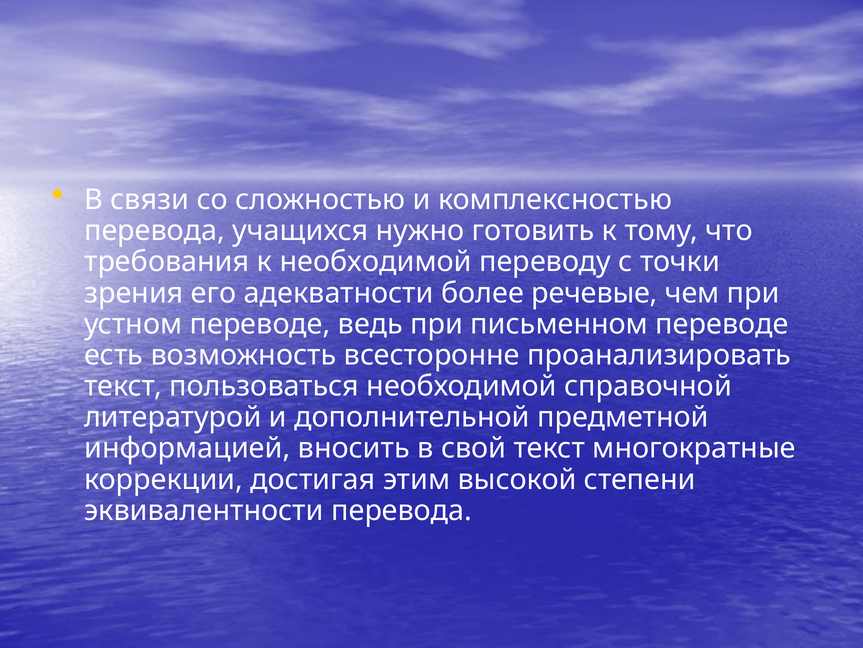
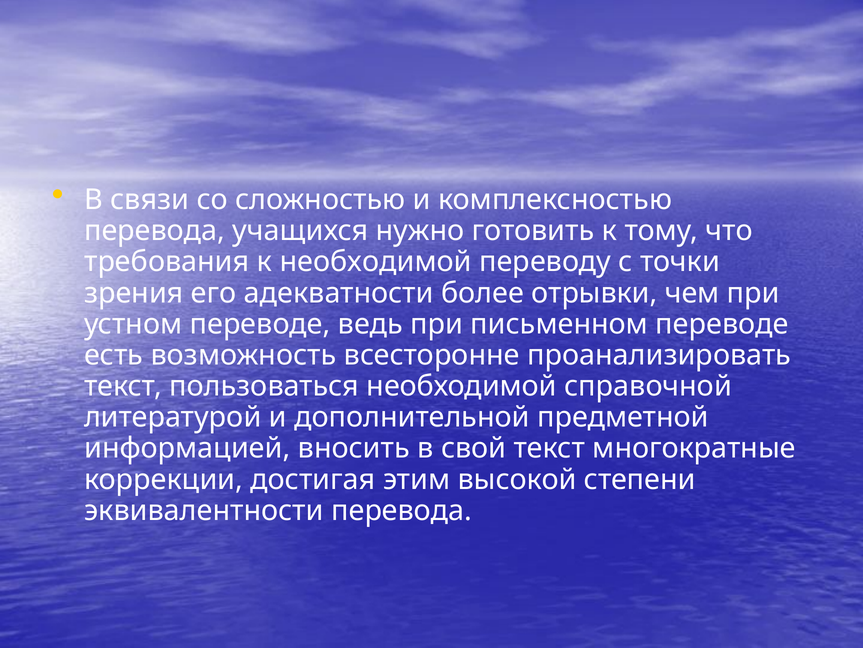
речевые: речевые -> отрывки
